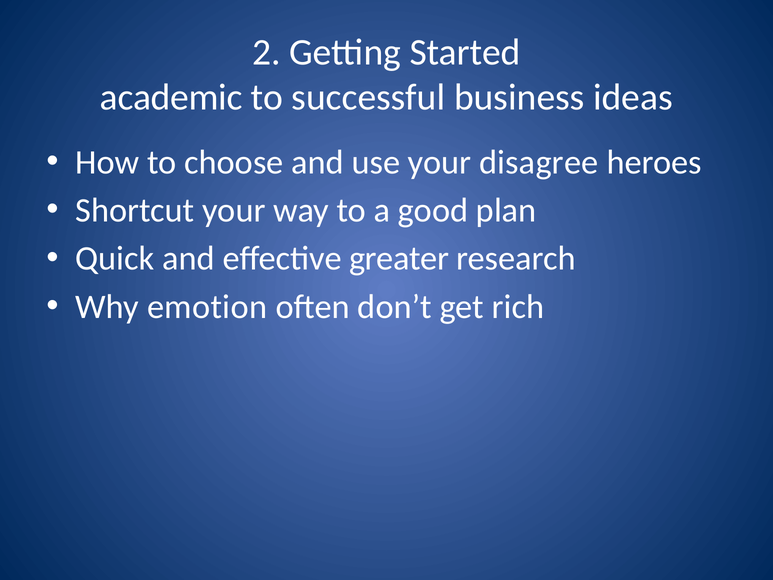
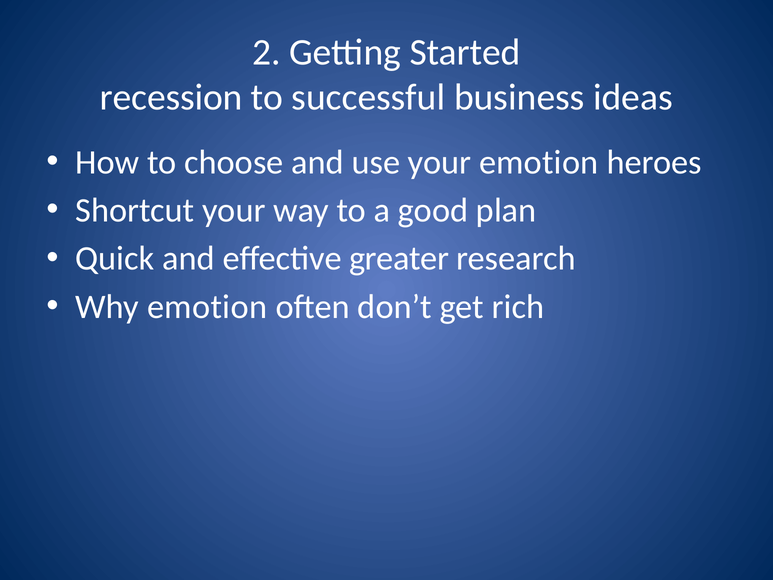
academic: academic -> recession
your disagree: disagree -> emotion
